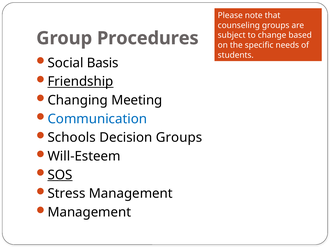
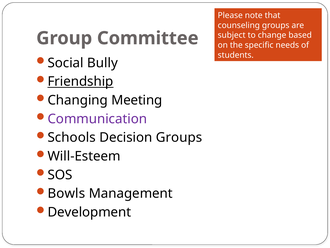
Procedures: Procedures -> Committee
Basis: Basis -> Bully
Communication colour: blue -> purple
SOS underline: present -> none
Stress: Stress -> Bowls
Management at (89, 212): Management -> Development
